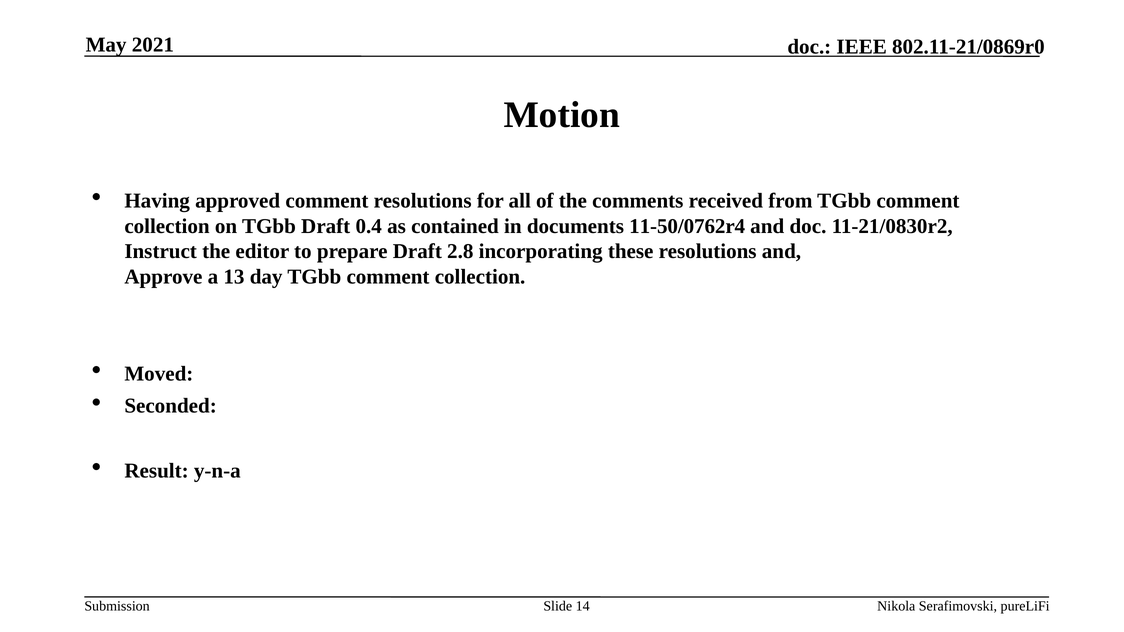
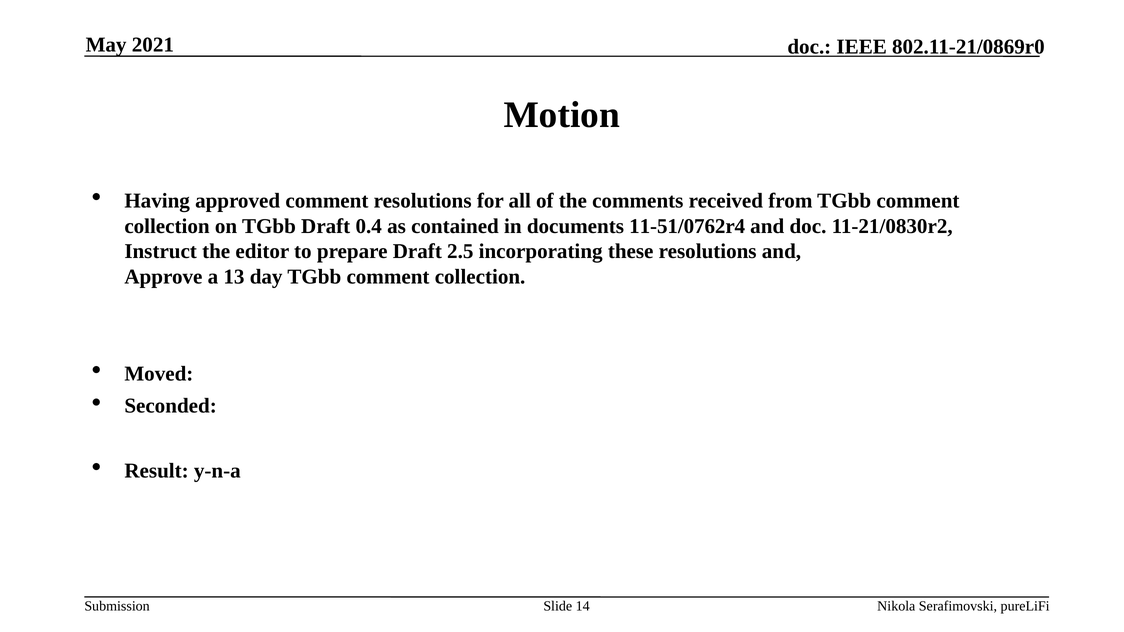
11-50/0762r4: 11-50/0762r4 -> 11-51/0762r4
2.8: 2.8 -> 2.5
